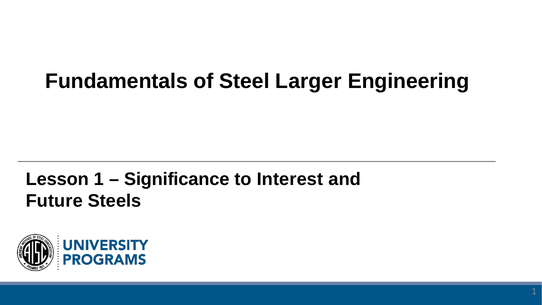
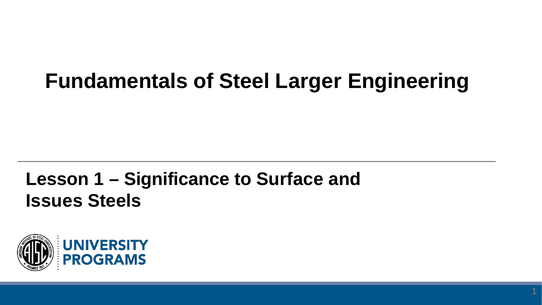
Interest: Interest -> Surface
Future: Future -> Issues
